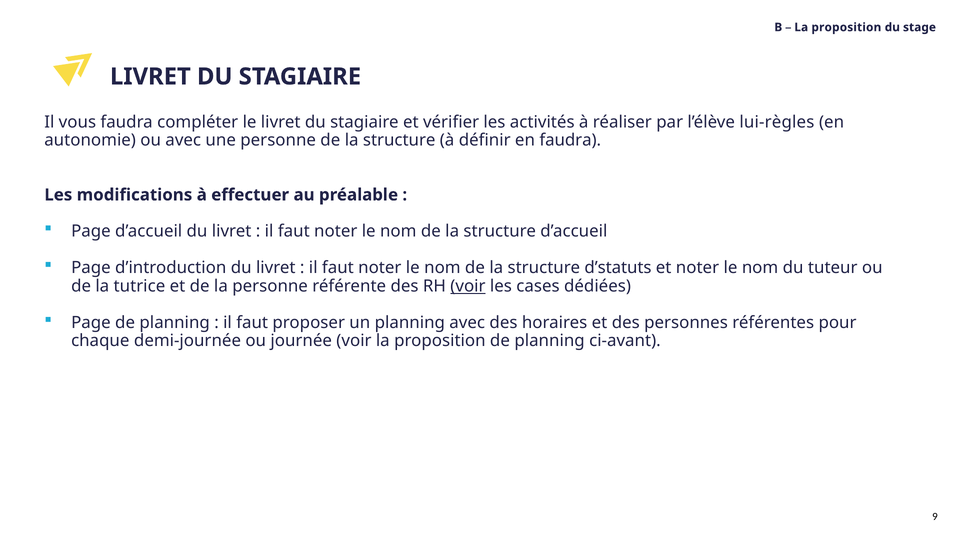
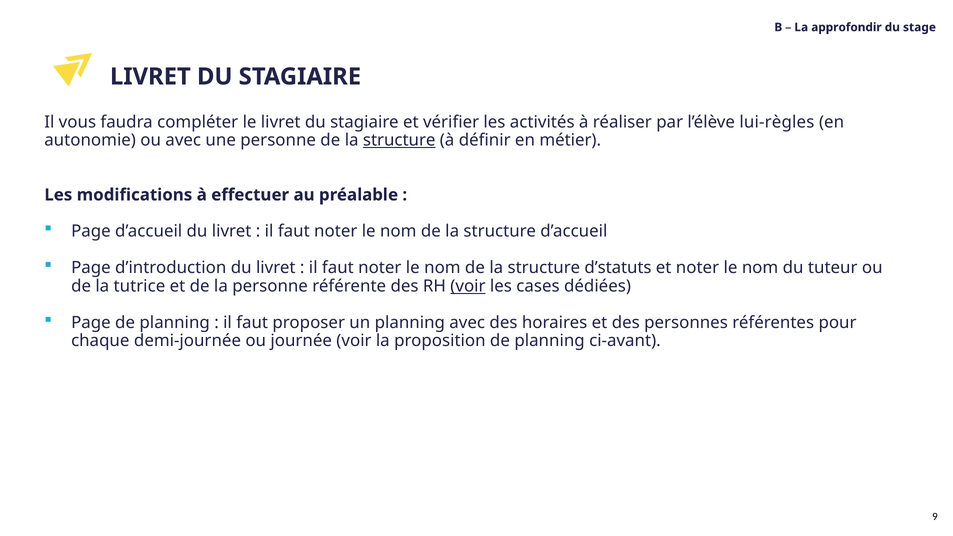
proposition at (846, 27): proposition -> approfondir
structure at (399, 140) underline: none -> present
en faudra: faudra -> métier
